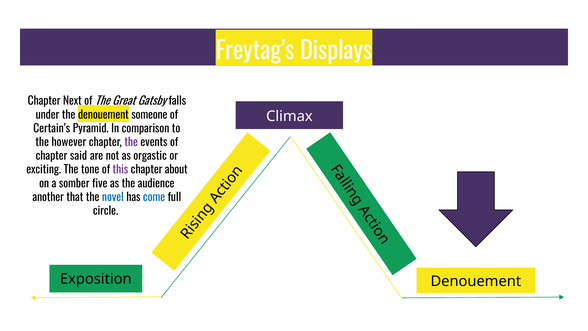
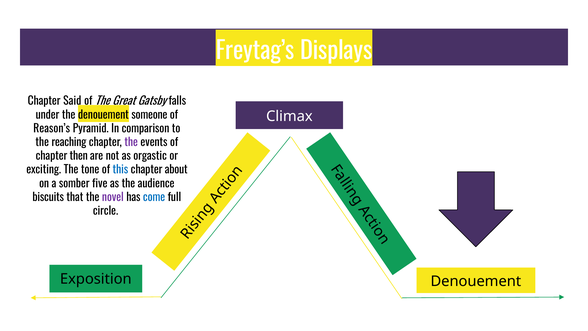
Next: Next -> Said
Certain’s: Certain’s -> Reason’s
however: however -> reaching
said: said -> then
this colour: purple -> blue
another: another -> biscuits
novel colour: blue -> purple
